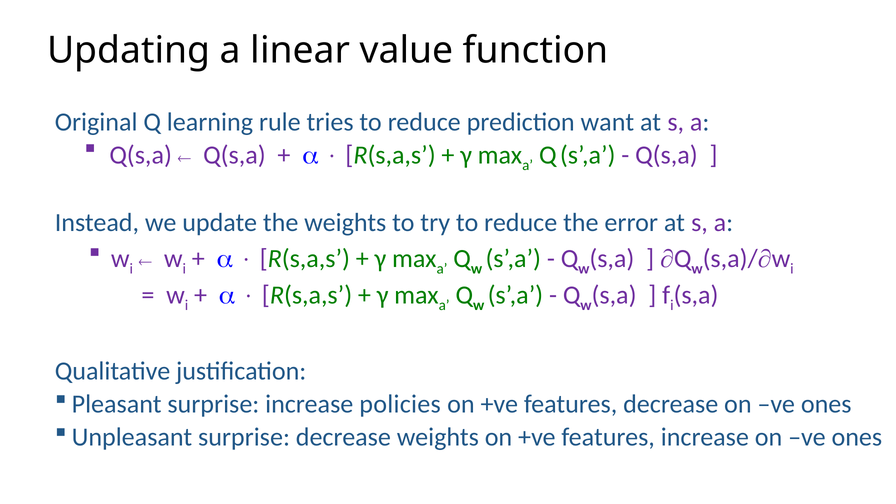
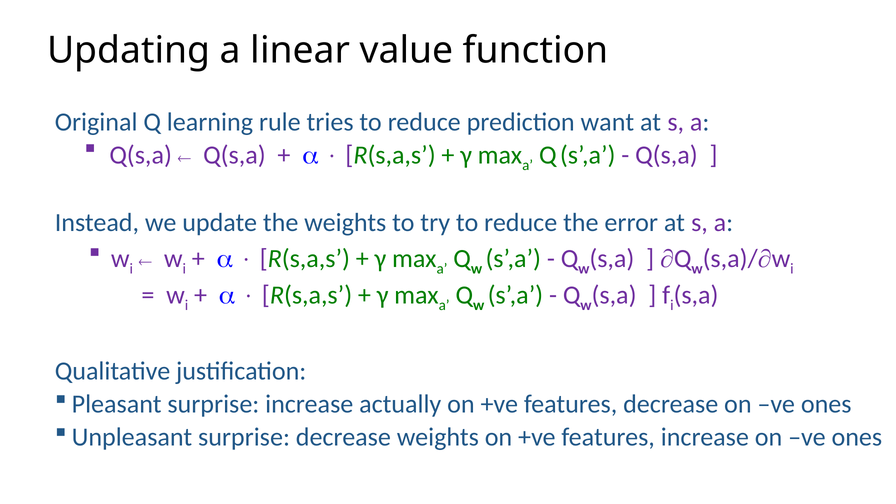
policies: policies -> actually
